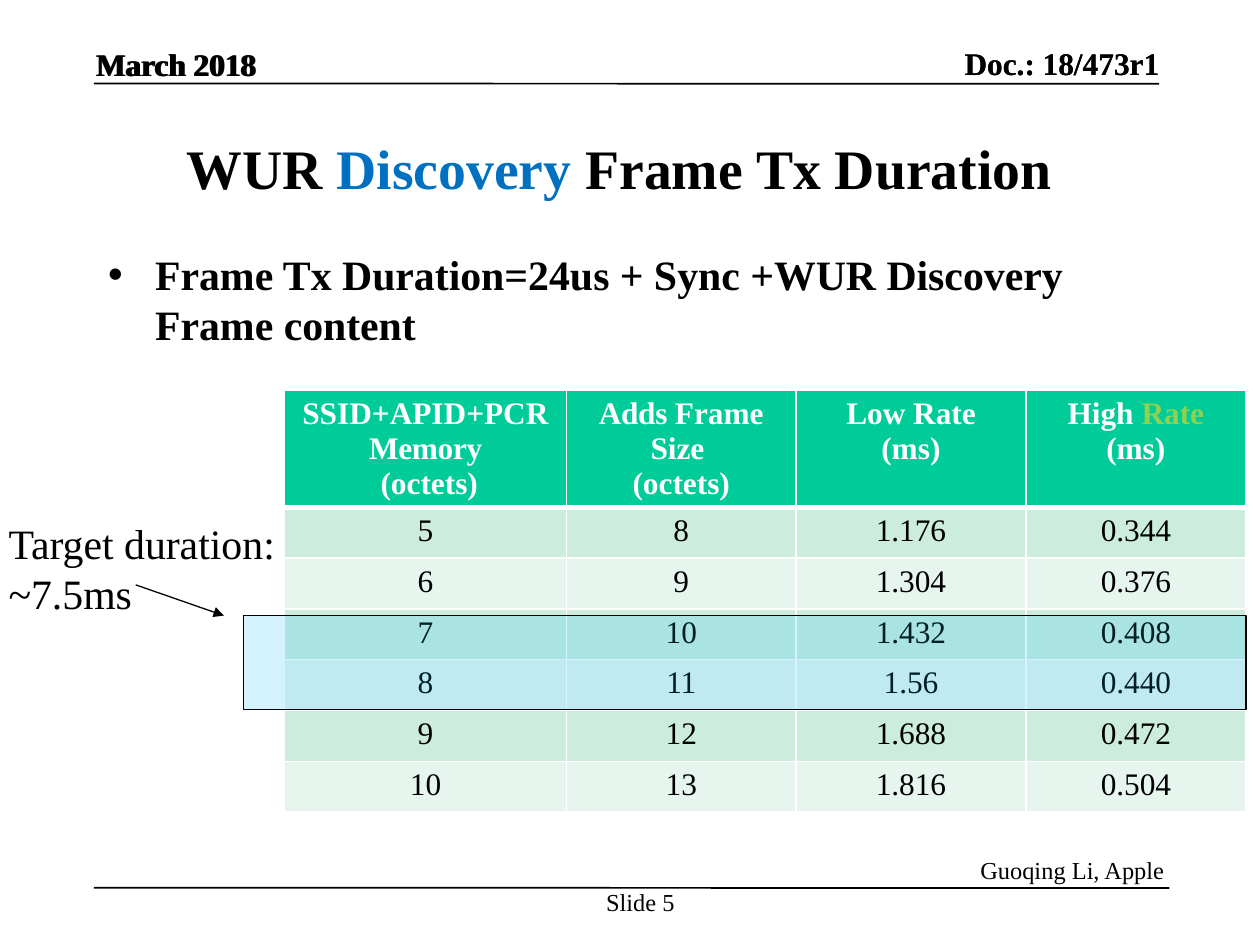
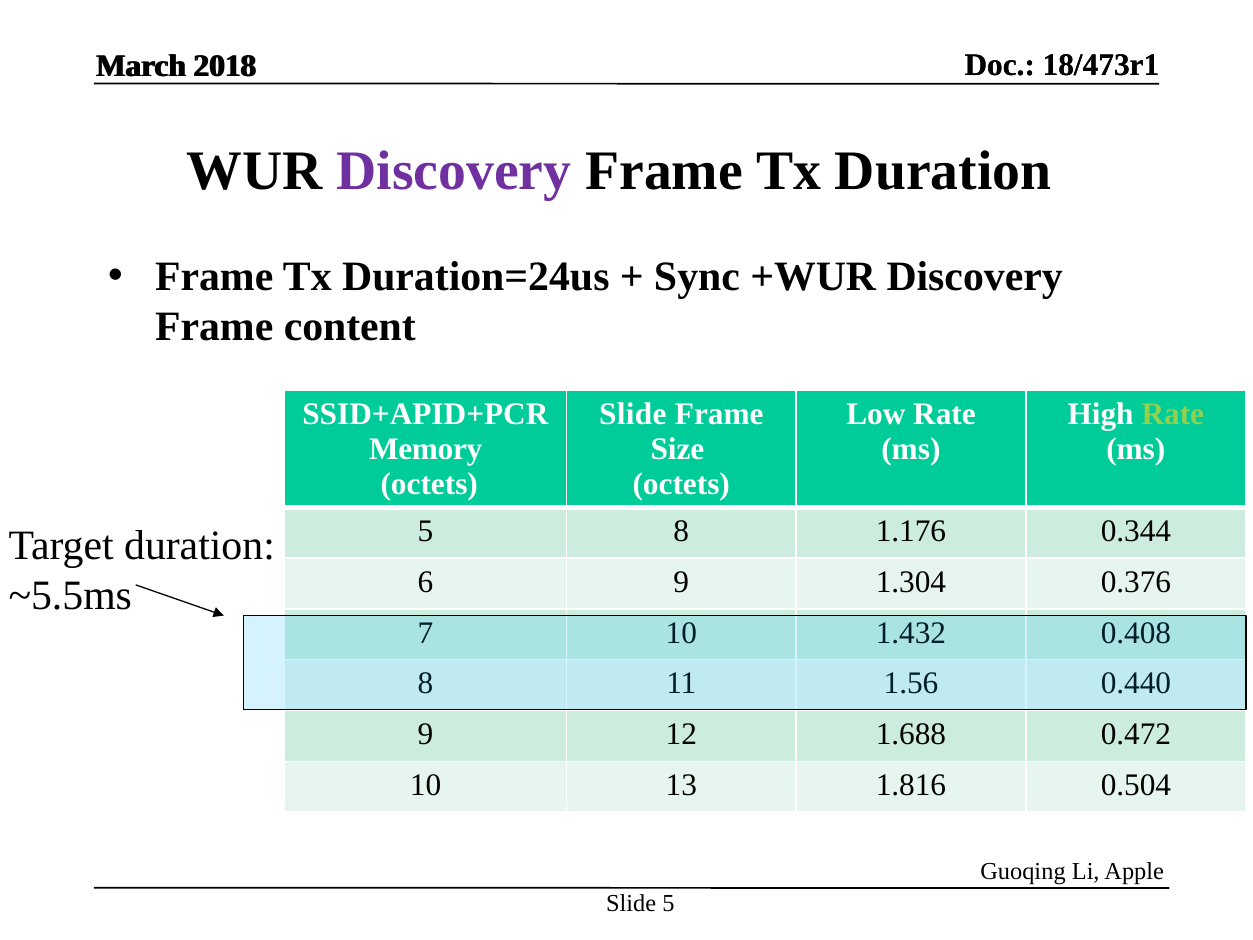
Discovery at (454, 171) colour: blue -> purple
Adds at (633, 414): Adds -> Slide
~7.5ms: ~7.5ms -> ~5.5ms
